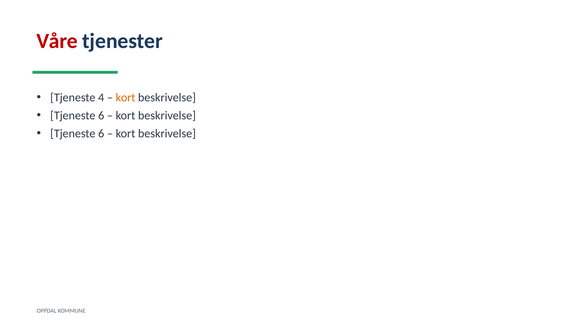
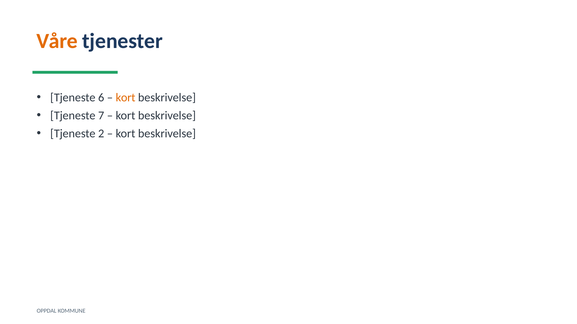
Våre colour: red -> orange
4: 4 -> 6
6 at (101, 116): 6 -> 7
6 at (101, 134): 6 -> 2
